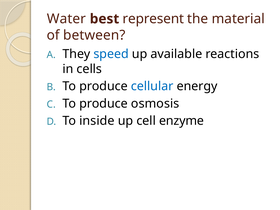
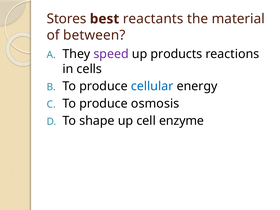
Water: Water -> Stores
represent: represent -> reactants
speed colour: blue -> purple
available: available -> products
inside: inside -> shape
